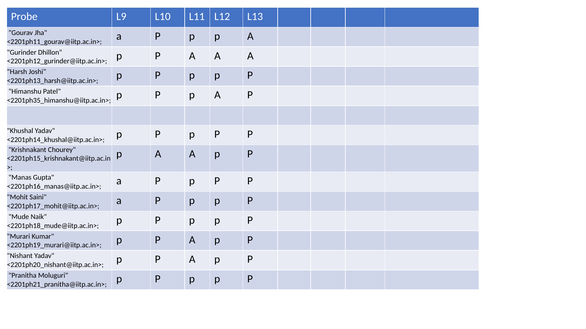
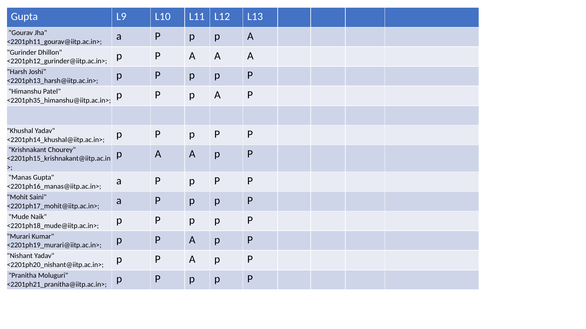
Probe at (24, 17): Probe -> Gupta
